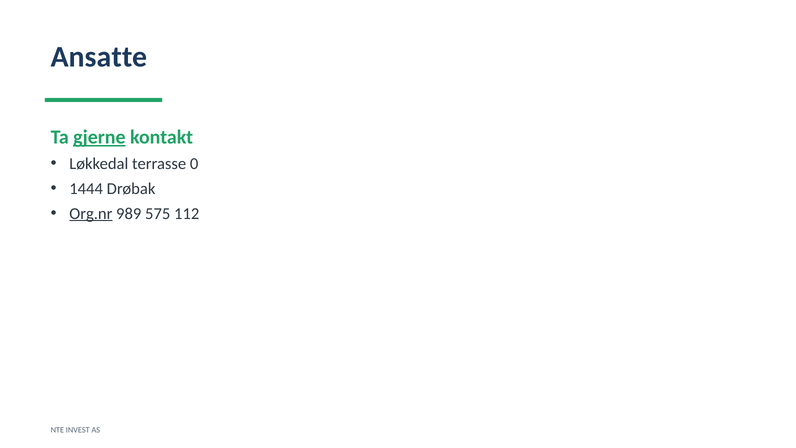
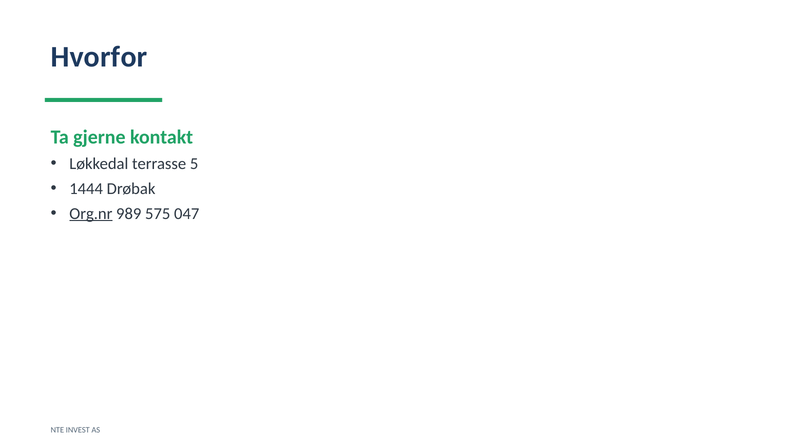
Ansatte: Ansatte -> Hvorfor
gjerne underline: present -> none
0: 0 -> 5
112: 112 -> 047
